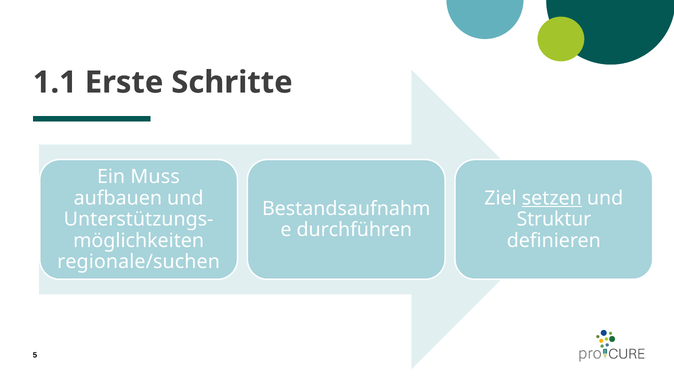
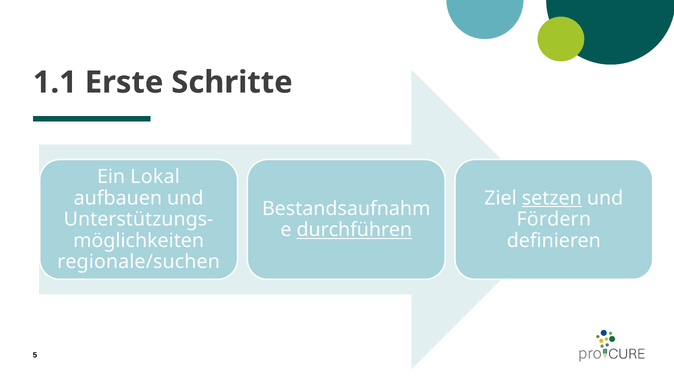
Muss: Muss -> Lokal
Struktur: Struktur -> Fördern
durchführen underline: none -> present
